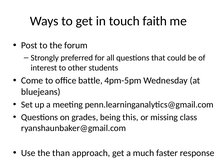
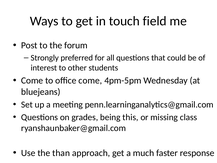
faith: faith -> field
office battle: battle -> come
